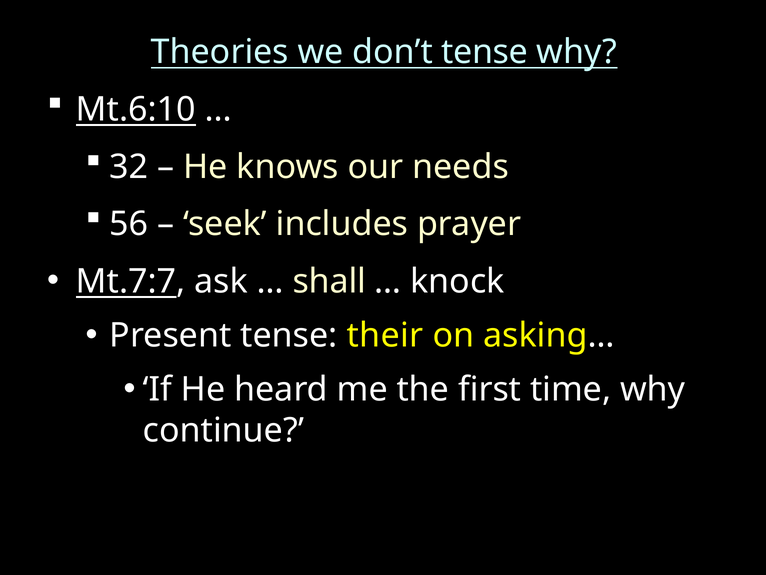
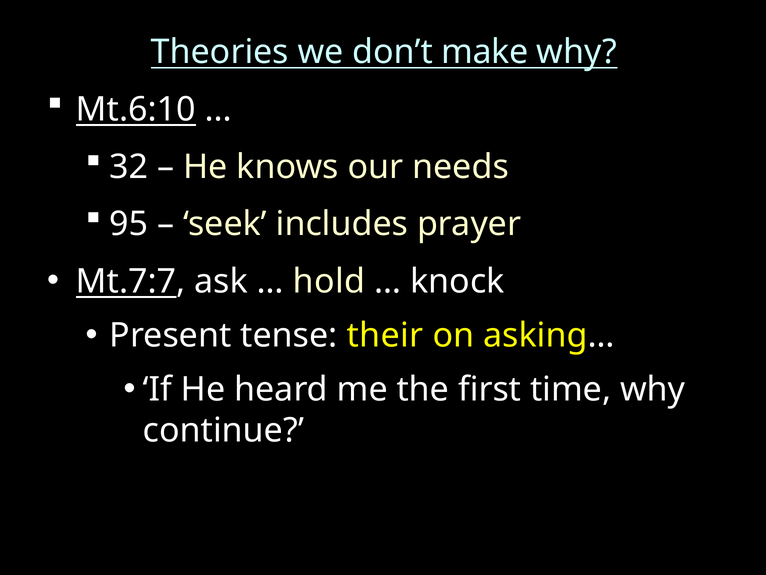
don’t tense: tense -> make
56: 56 -> 95
shall: shall -> hold
